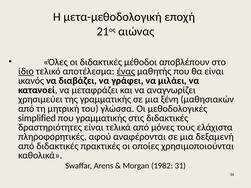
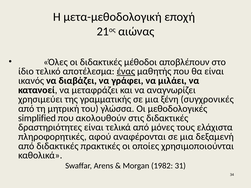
ίδιο underline: present -> none
μαθησιακών: μαθησιακών -> συγχρονικές
που γραμματικής: γραμματικής -> ακολουθούν
